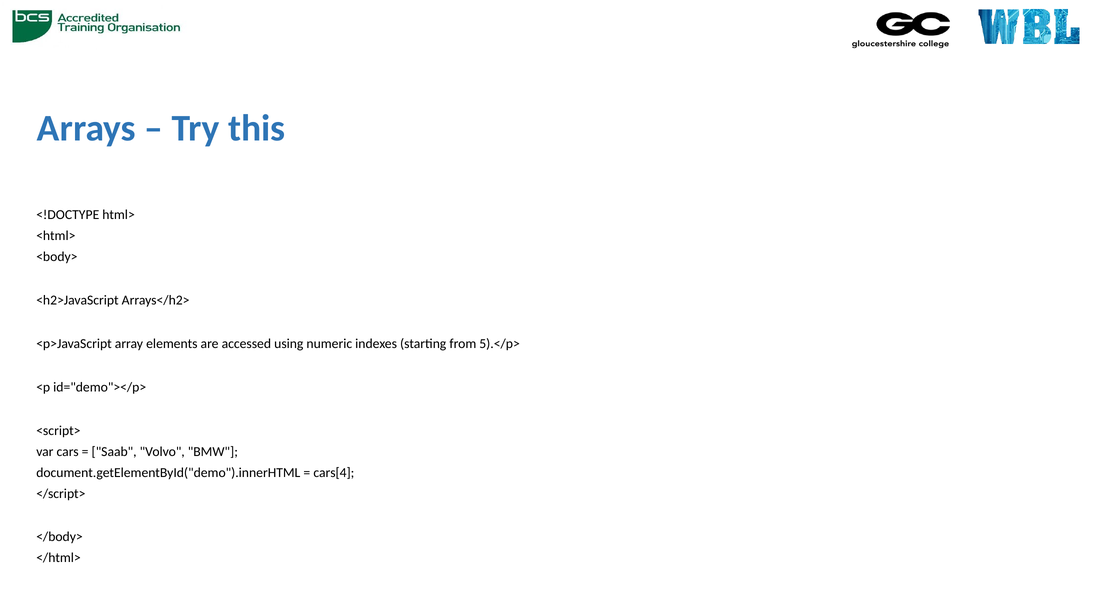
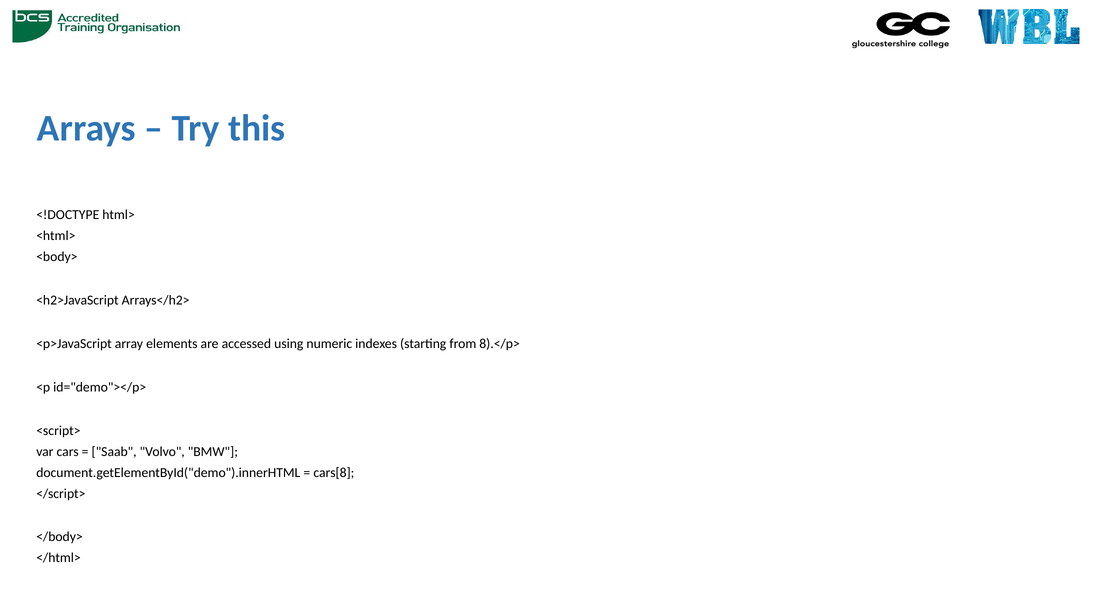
5).</p>: 5).</p> -> 8).</p>
cars[4: cars[4 -> cars[8
